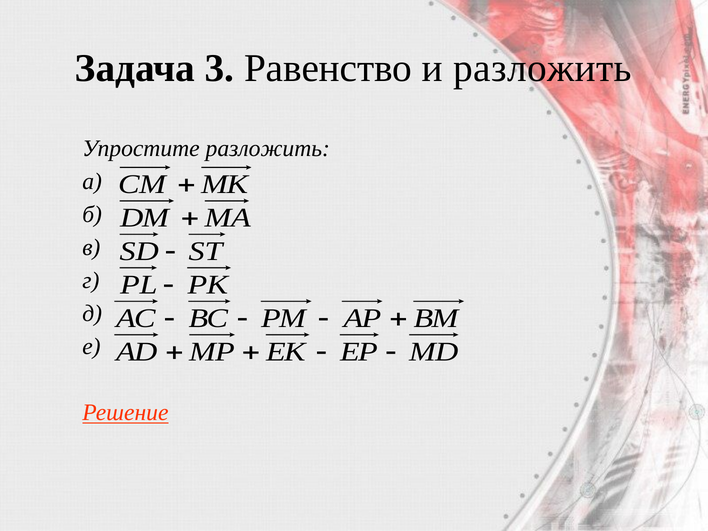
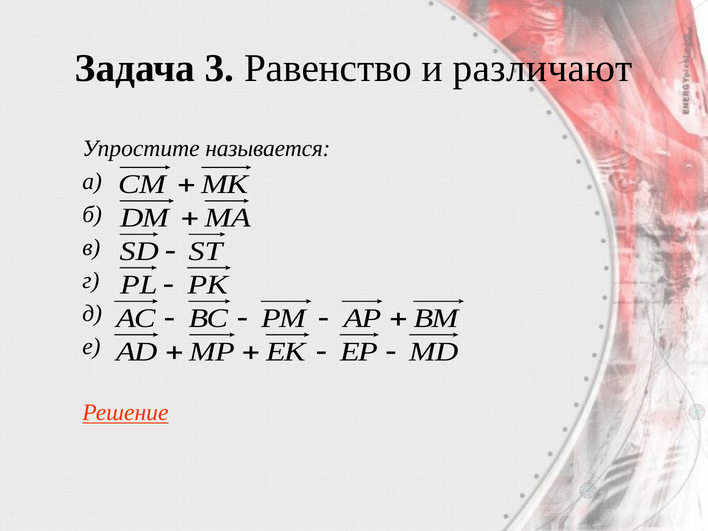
и разложить: разложить -> различают
Упростите разложить: разложить -> называется
